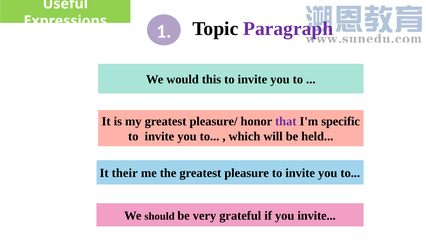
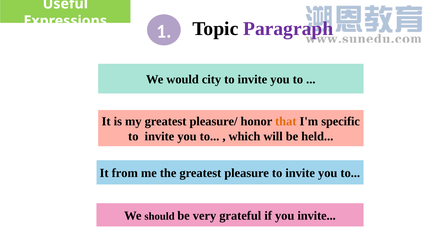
this: this -> city
that colour: purple -> orange
their: their -> from
